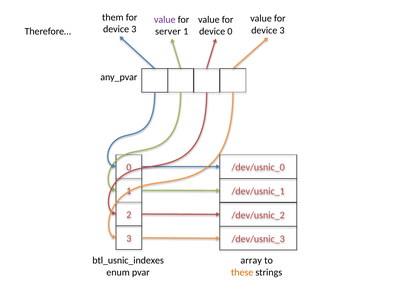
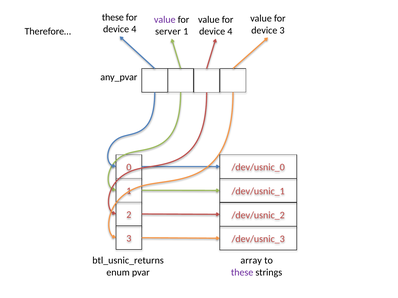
them at (113, 17): them -> these
3 at (134, 29): 3 -> 4
0 at (230, 32): 0 -> 4
btl_usnic_indexes: btl_usnic_indexes -> btl_usnic_returns
these at (242, 273) colour: orange -> purple
